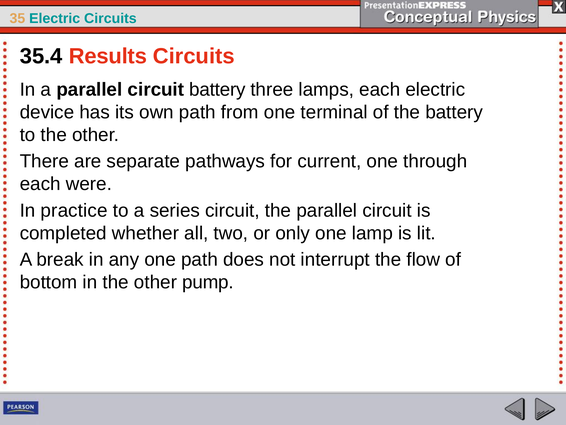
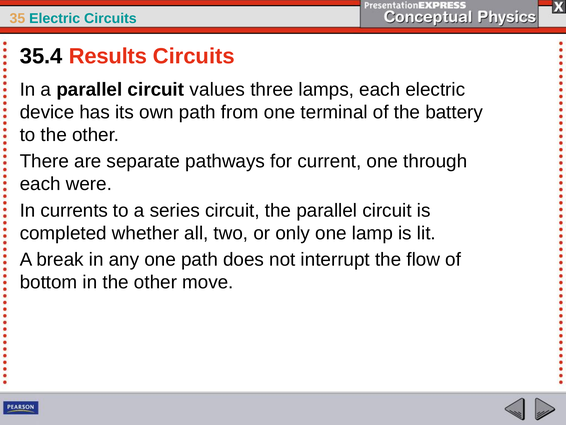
circuit battery: battery -> values
practice: practice -> currents
pump: pump -> move
